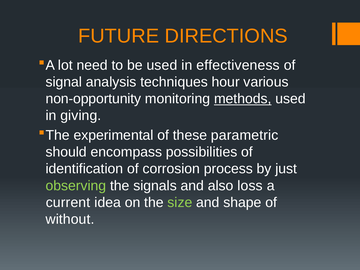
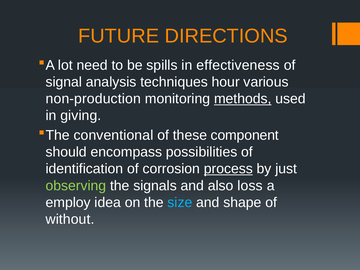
be used: used -> spills
non-opportunity: non-opportunity -> non-production
experimental: experimental -> conventional
parametric: parametric -> component
process underline: none -> present
current: current -> employ
size colour: light green -> light blue
